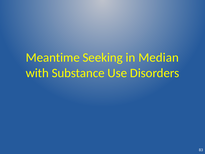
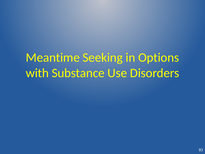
Median: Median -> Options
